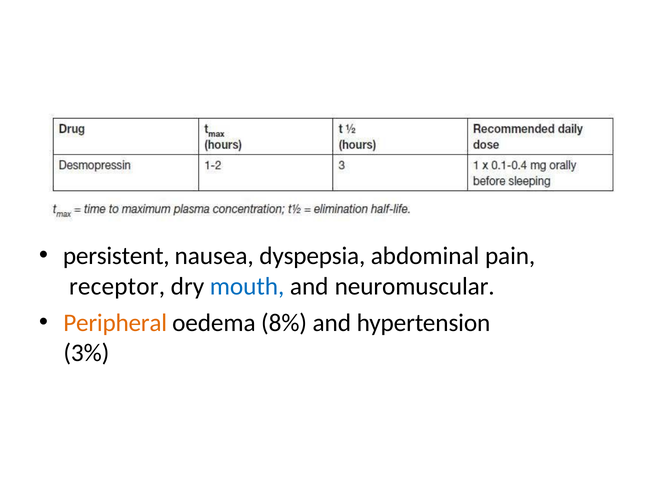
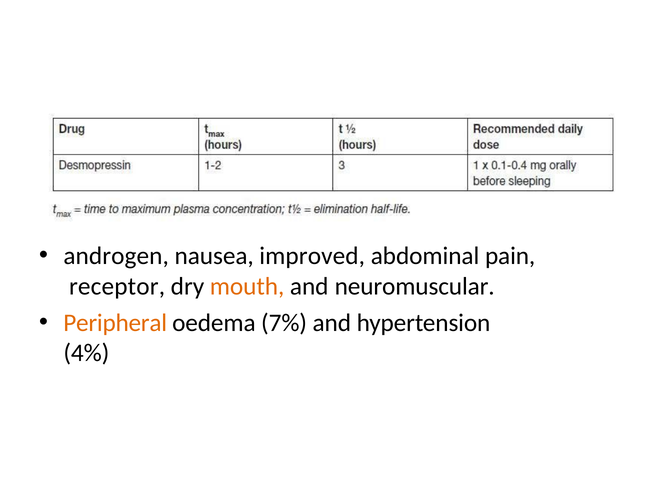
persistent: persistent -> androgen
dyspepsia: dyspepsia -> improved
mouth colour: blue -> orange
8%: 8% -> 7%
3%: 3% -> 4%
